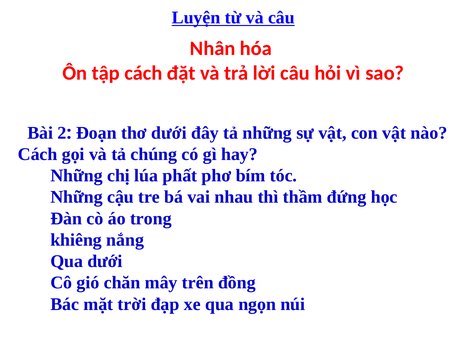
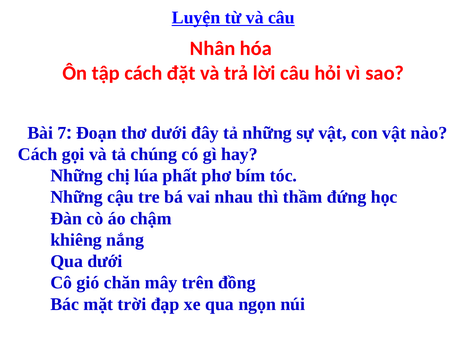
2: 2 -> 7
trong: trong -> chậm
